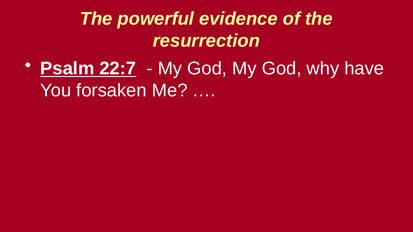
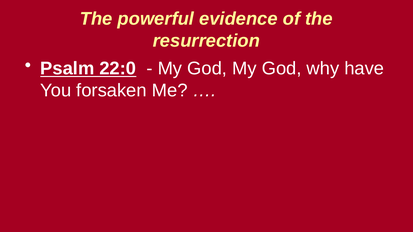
22:7: 22:7 -> 22:0
